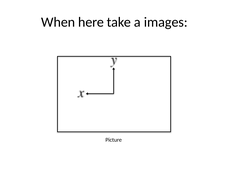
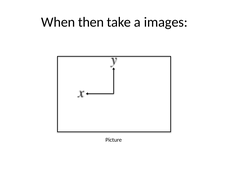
here: here -> then
